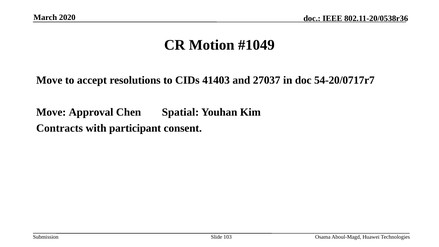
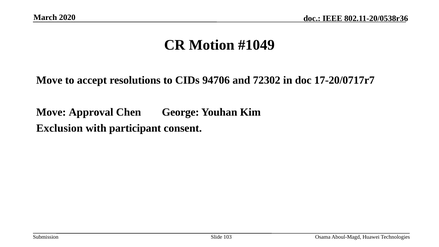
41403: 41403 -> 94706
27037: 27037 -> 72302
54-20/0717r7: 54-20/0717r7 -> 17-20/0717r7
Spatial: Spatial -> George
Contracts: Contracts -> Exclusion
